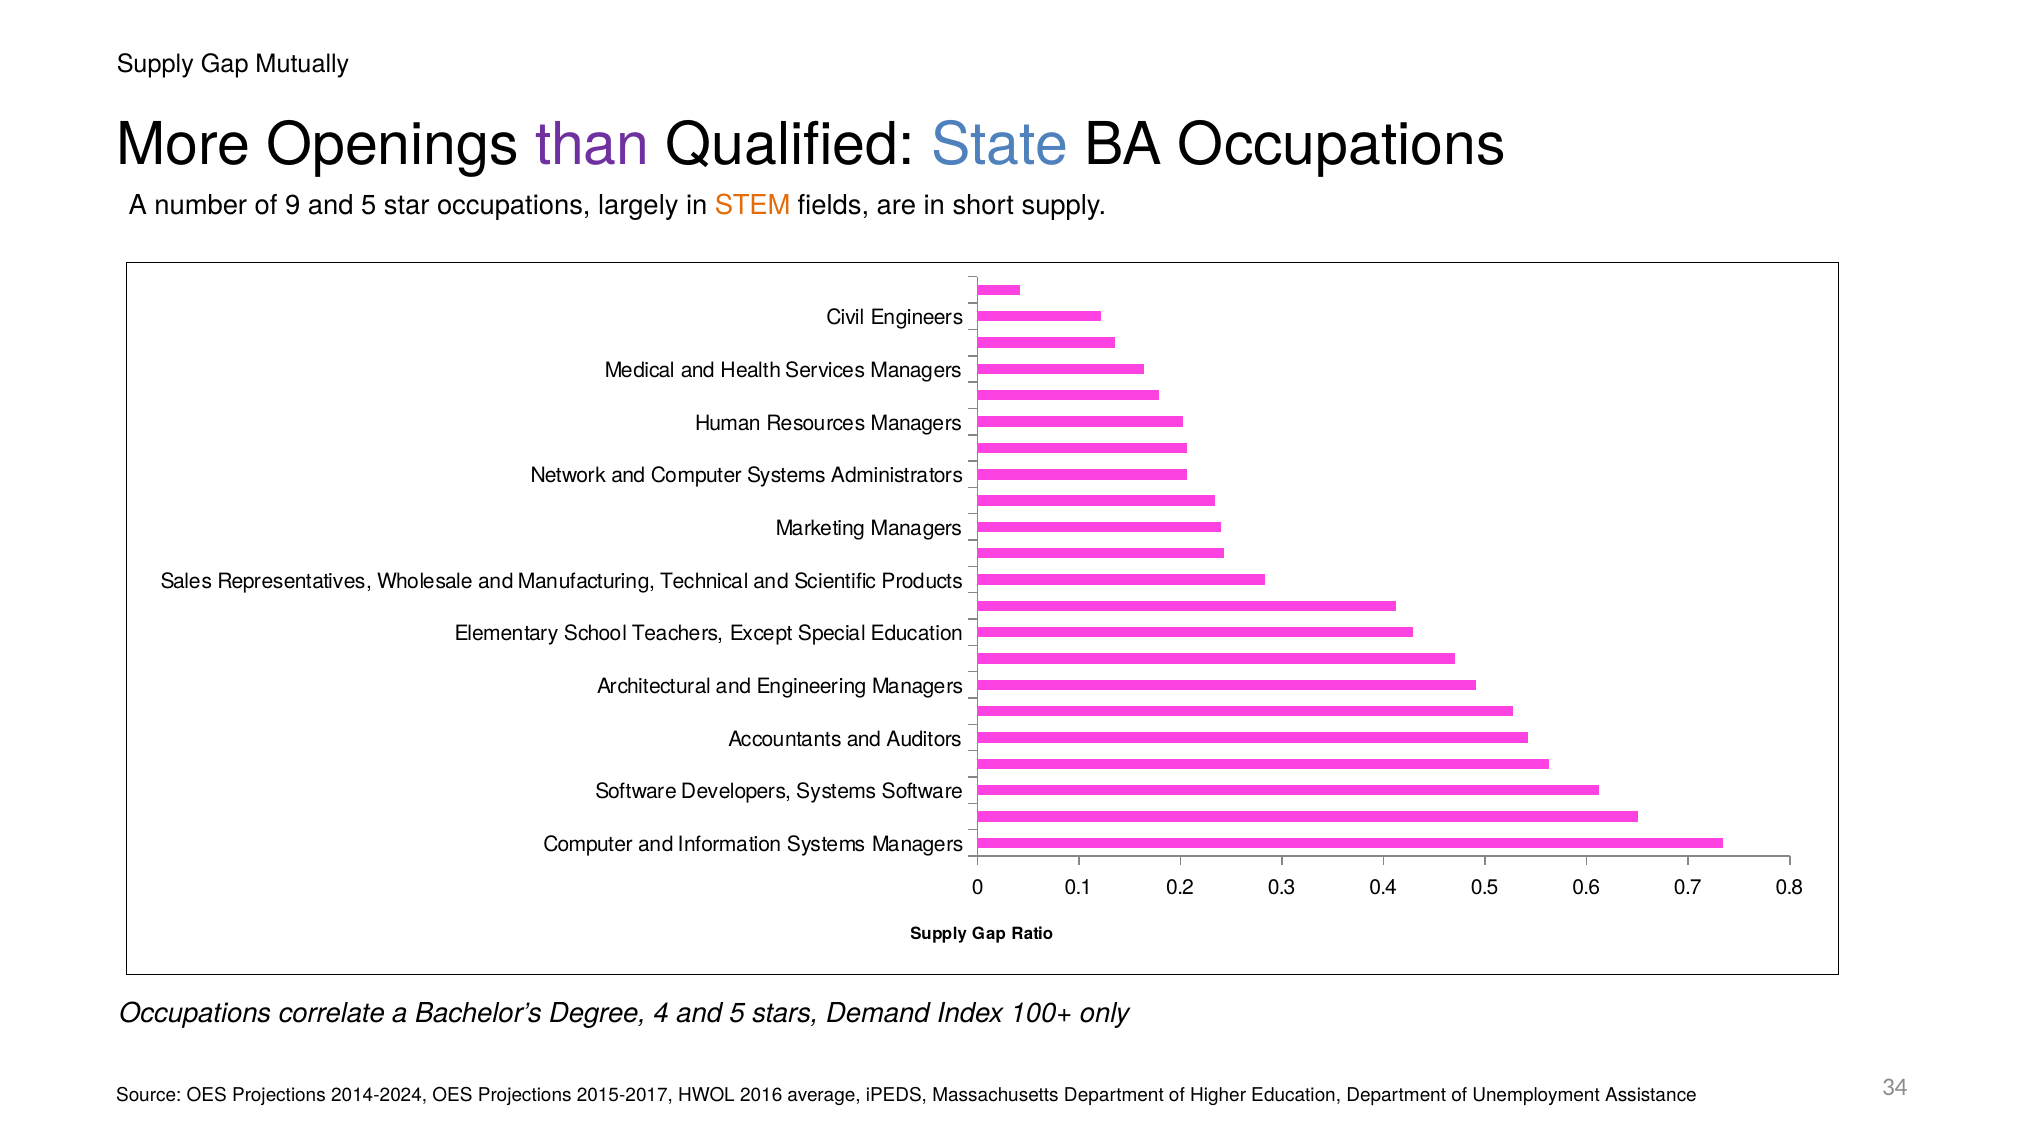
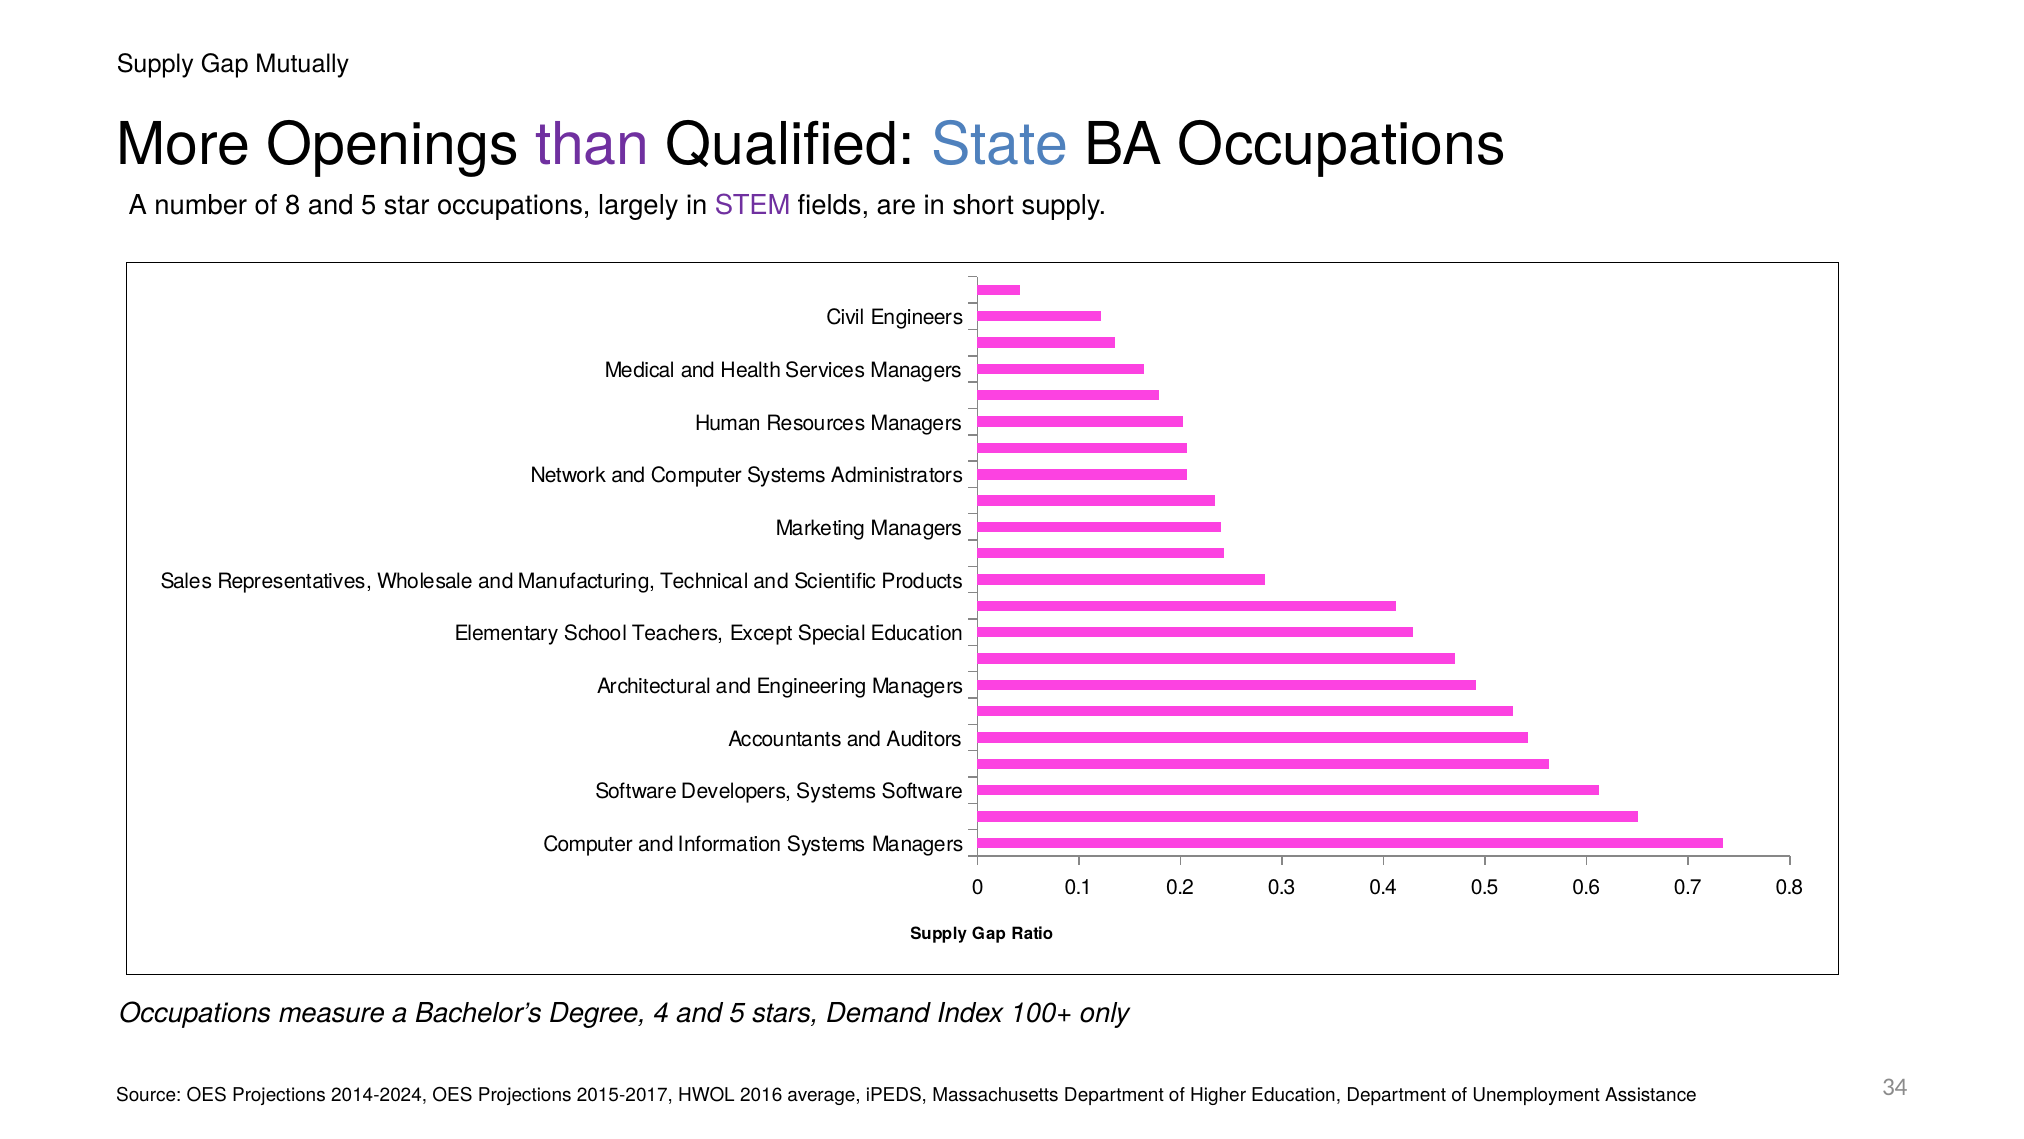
9: 9 -> 8
STEM colour: orange -> purple
correlate: correlate -> measure
